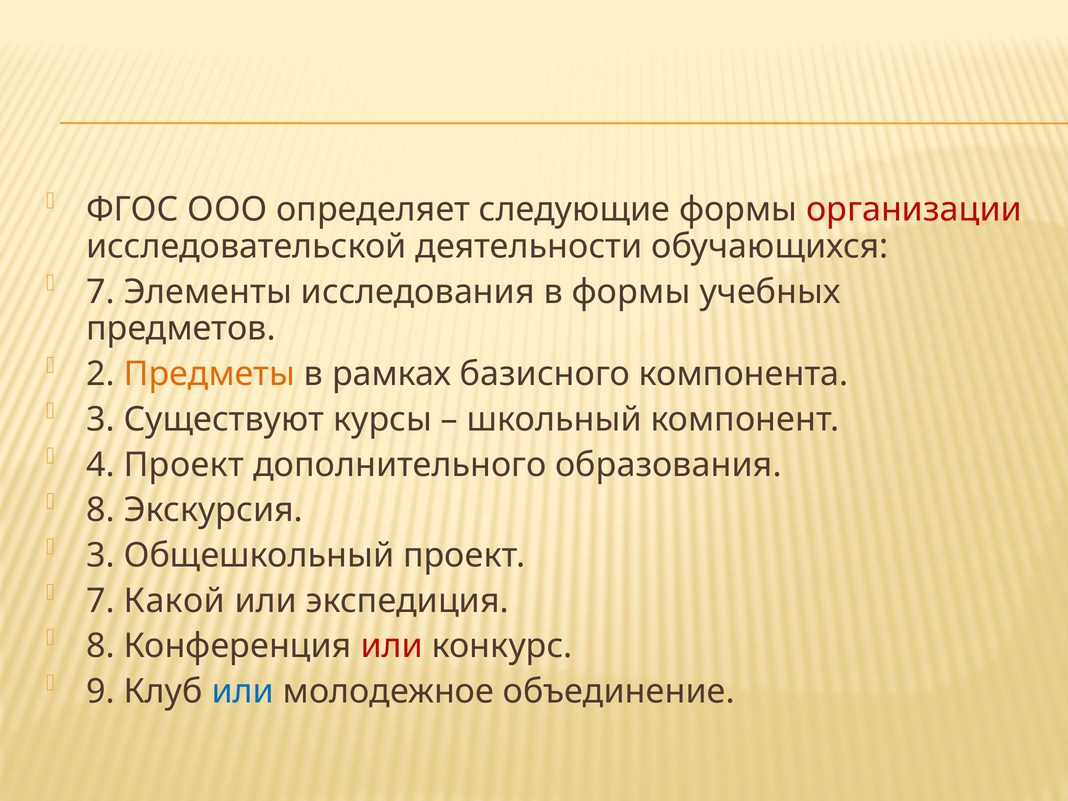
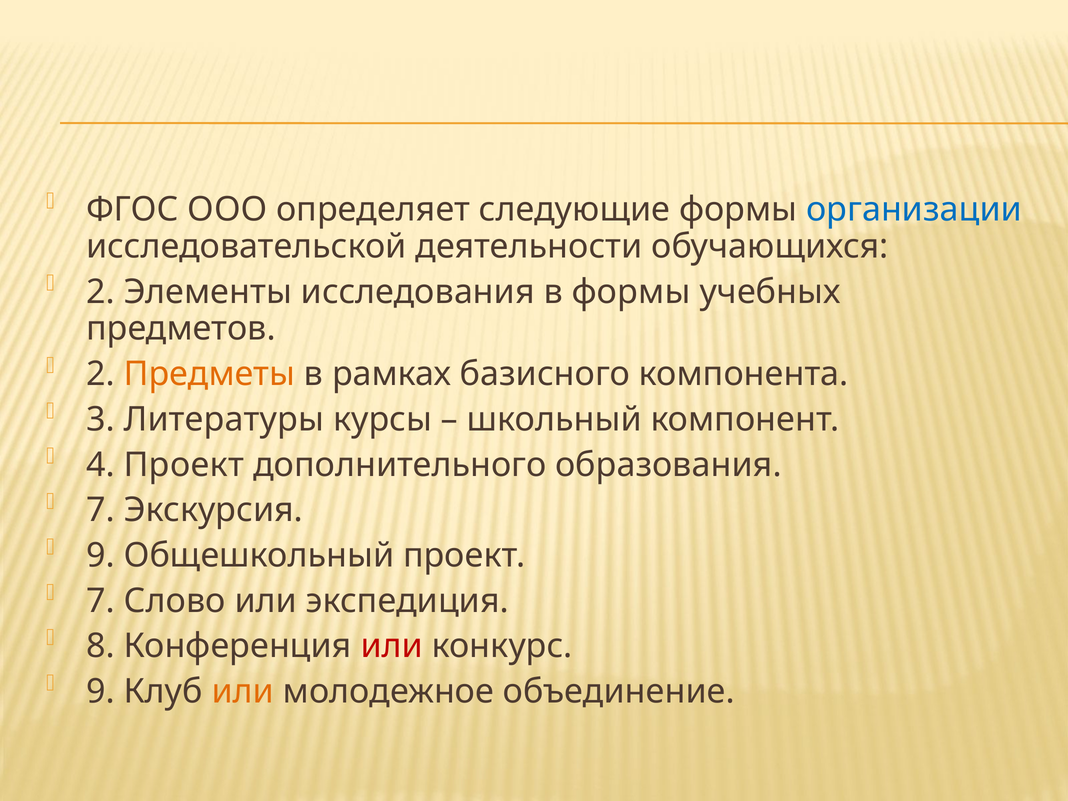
организации colour: red -> blue
7 at (100, 292): 7 -> 2
Существуют: Существуют -> Литературы
8 at (100, 510): 8 -> 7
3 at (100, 556): 3 -> 9
Какой: Какой -> Слово
или at (243, 692) colour: blue -> orange
